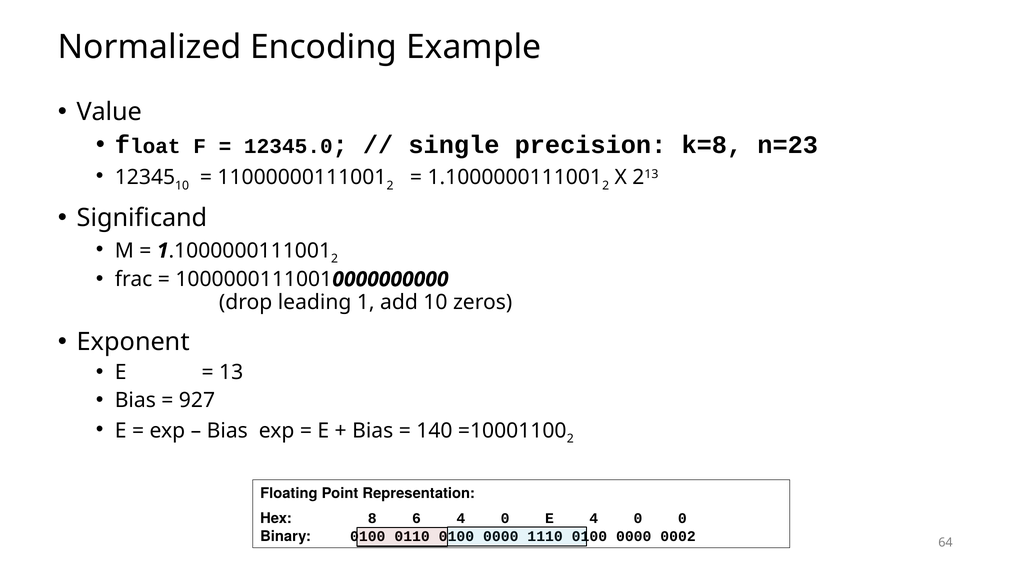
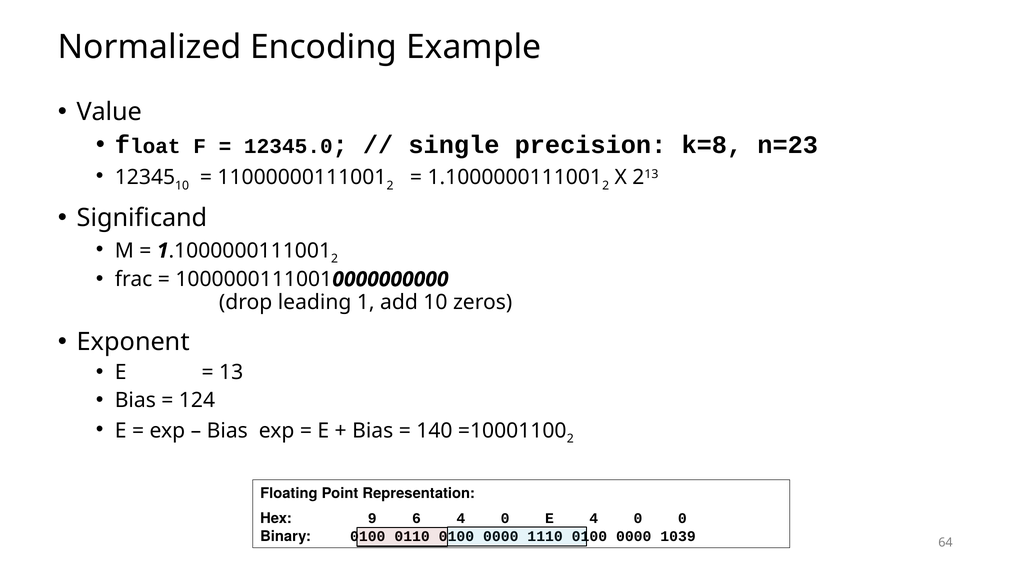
927: 927 -> 124
8: 8 -> 9
0002: 0002 -> 1039
